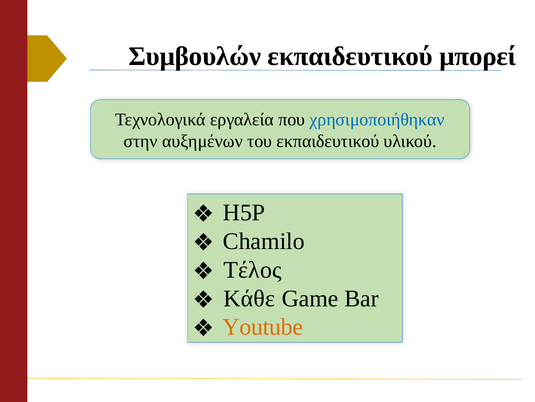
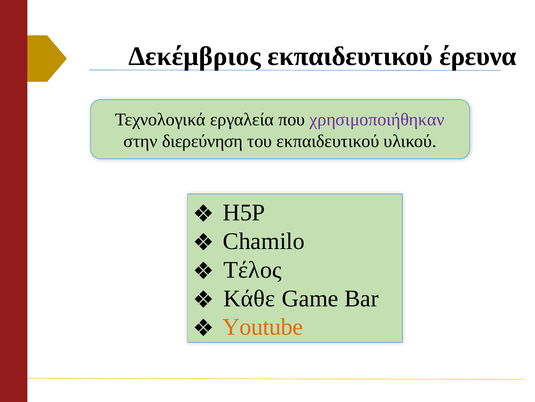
Συμβουλών: Συμβουλών -> Δεκέμβριος
μπορεί: μπορεί -> έρευνα
χρησιμοποιήθηκαν colour: blue -> purple
αυξημένων: αυξημένων -> διερεύνηση
